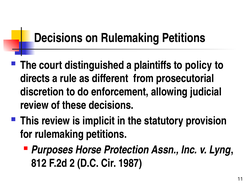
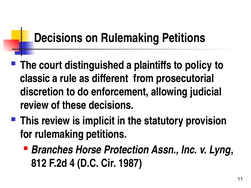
directs: directs -> classic
Purposes: Purposes -> Branches
2: 2 -> 4
